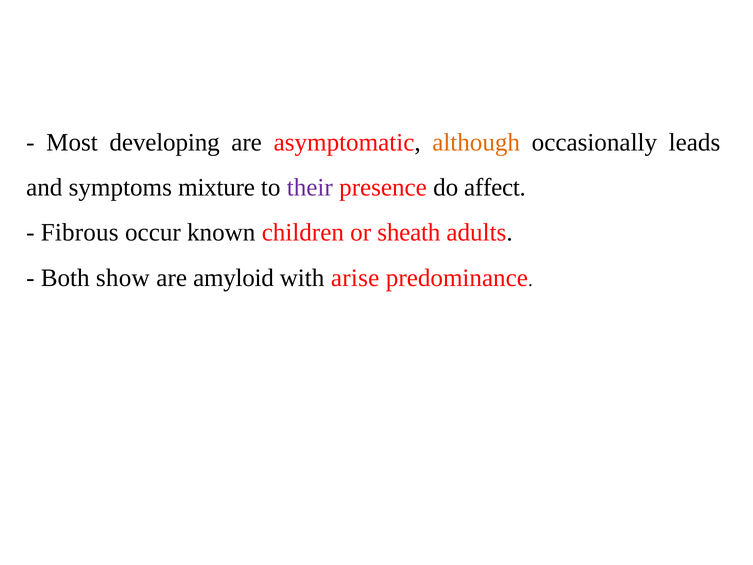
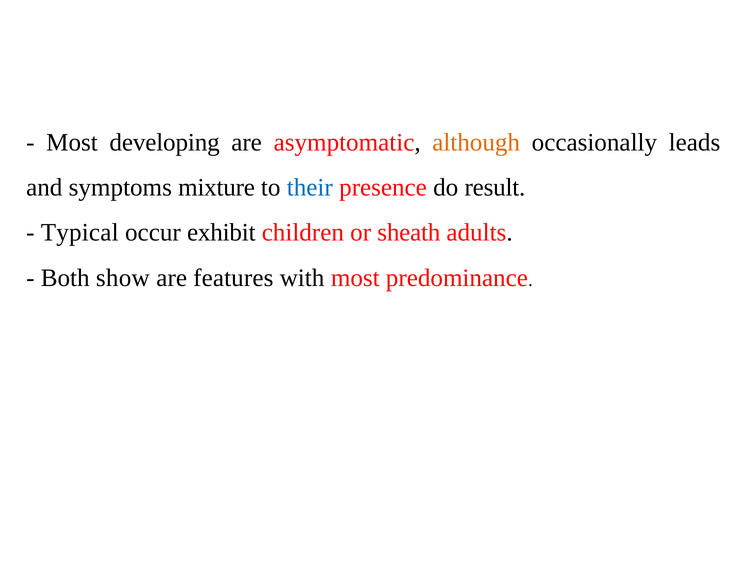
their colour: purple -> blue
affect: affect -> result
Fibrous: Fibrous -> Typical
known: known -> exhibit
amyloid: amyloid -> features
with arise: arise -> most
